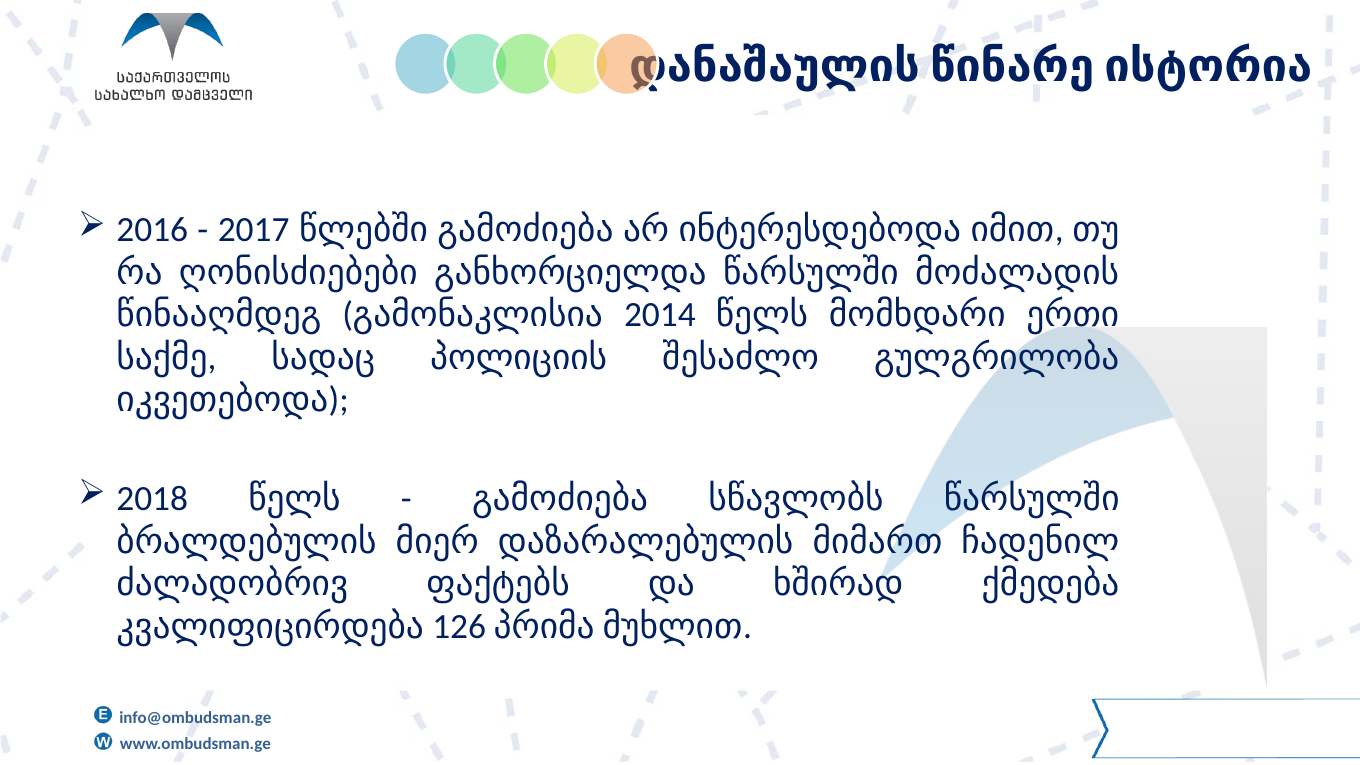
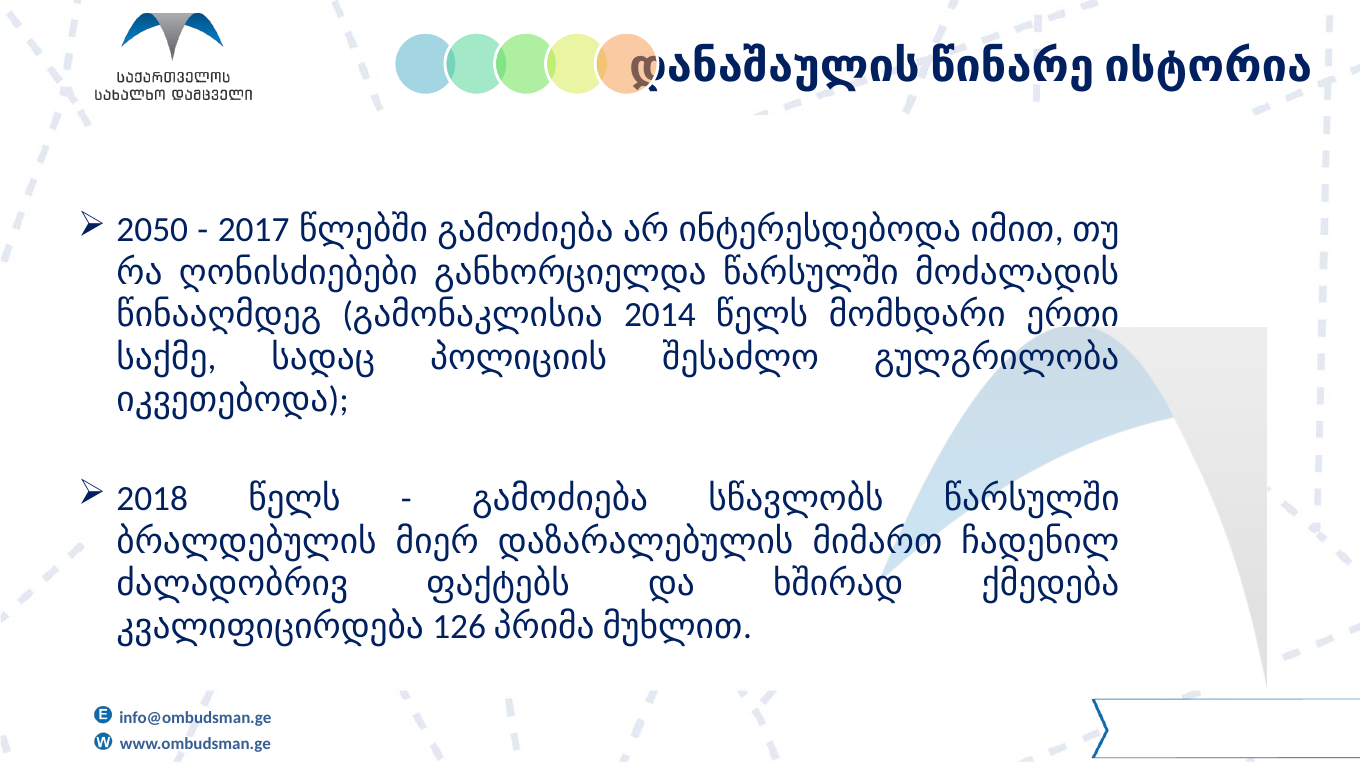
2016: 2016 -> 2050
